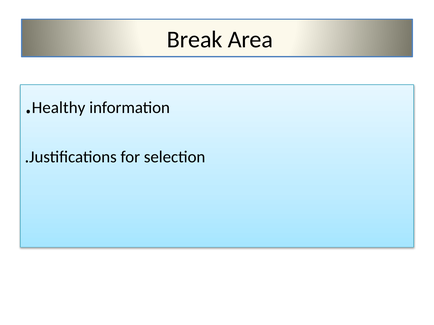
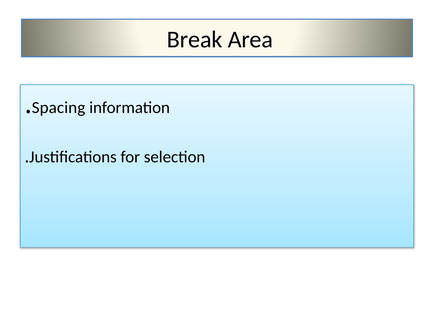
Healthy: Healthy -> Spacing
